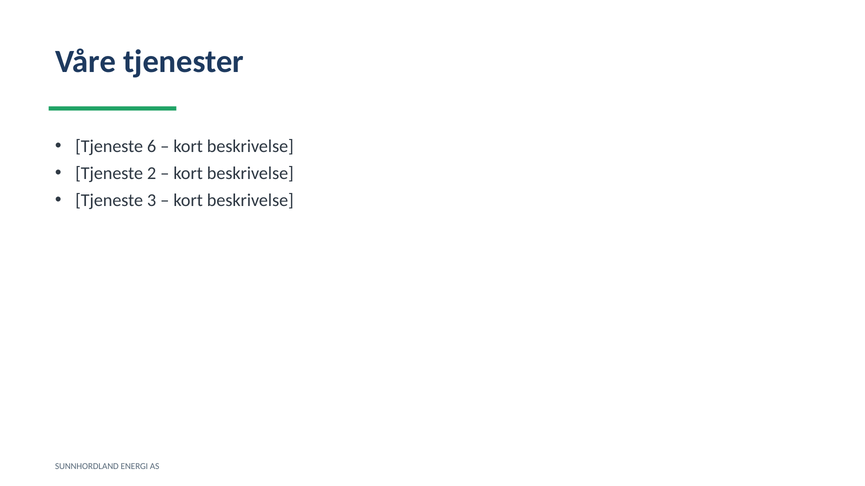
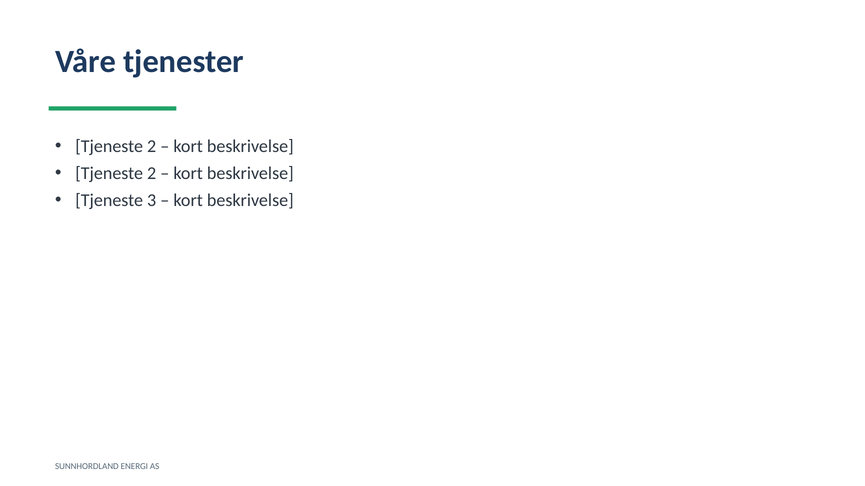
6 at (152, 147): 6 -> 2
